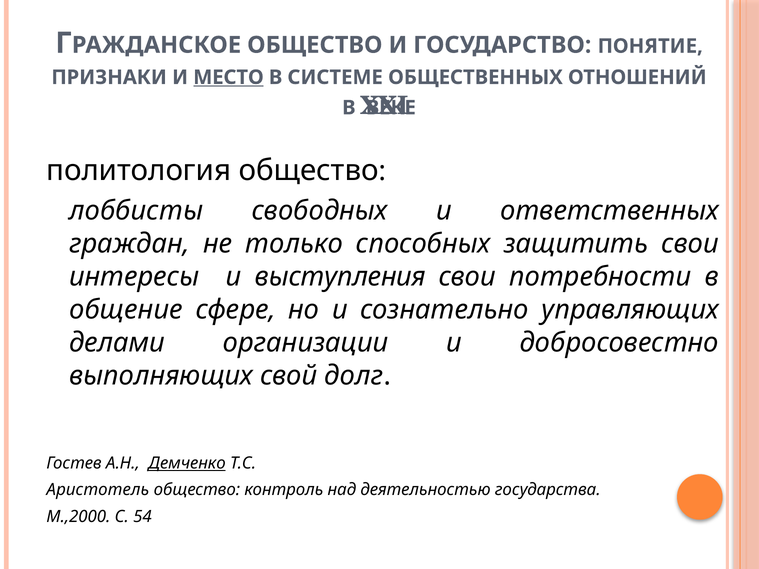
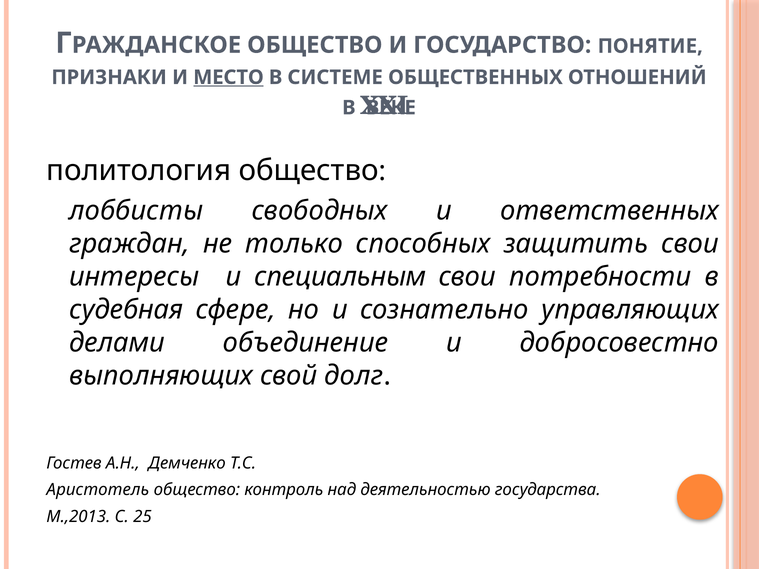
выступления: выступления -> специальным
общение: общение -> судебная
организации: организации -> объединение
Демченко underline: present -> none
М.,2000: М.,2000 -> М.,2013
54: 54 -> 25
